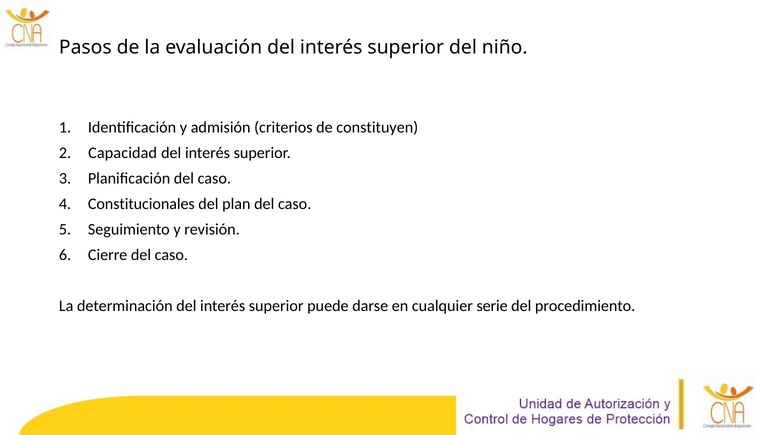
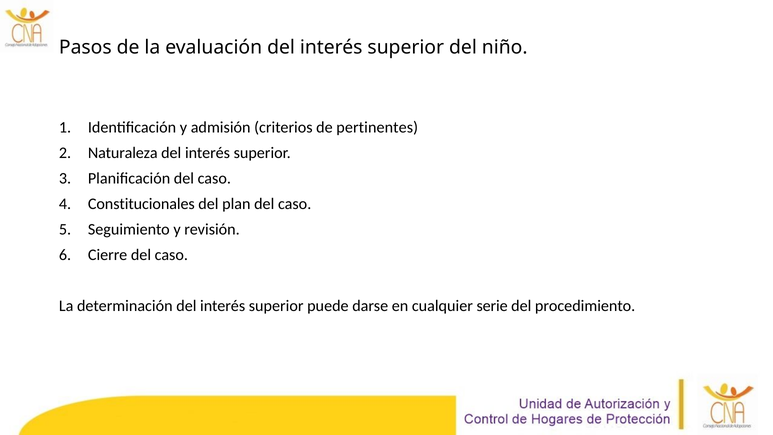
constituyen: constituyen -> pertinentes
Capacidad: Capacidad -> Naturaleza
